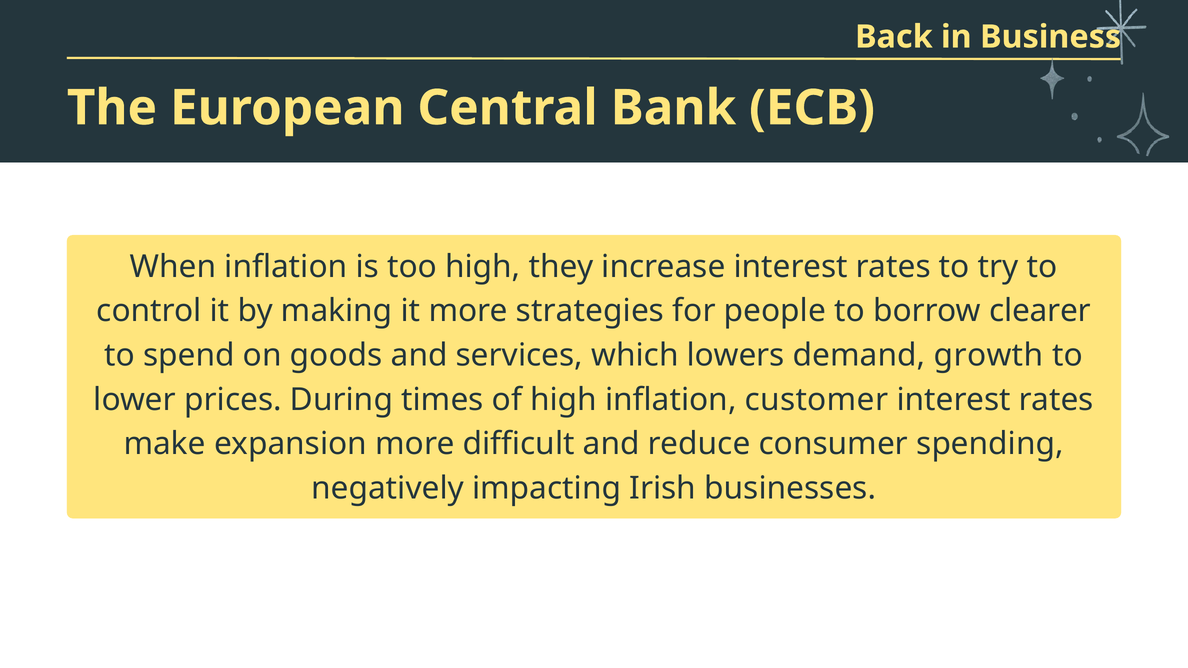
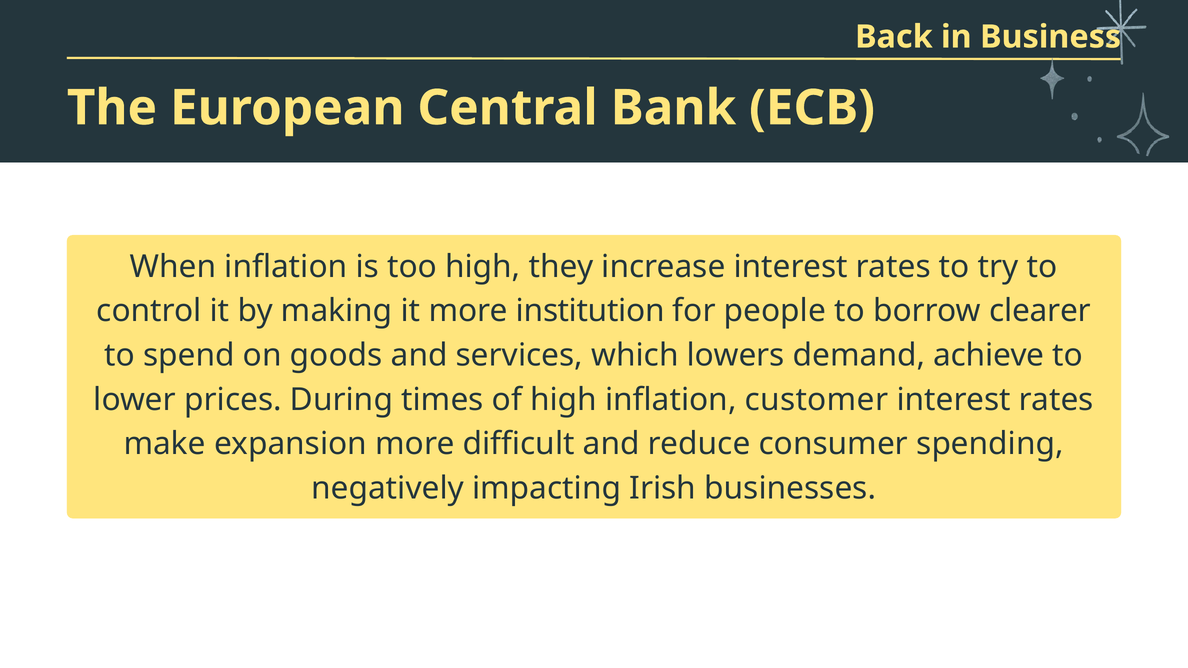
strategies: strategies -> institution
growth: growth -> achieve
